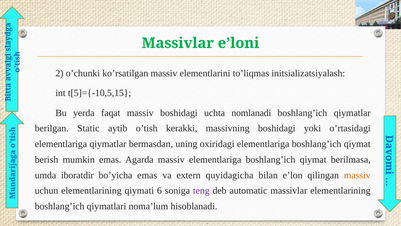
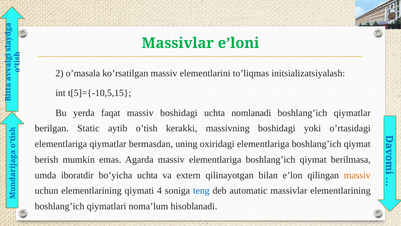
o’chunki: o’chunki -> o’masala
bo’yicha emas: emas -> uchta
quyidagicha: quyidagicha -> qilinayotgan
6: 6 -> 4
teng colour: purple -> blue
